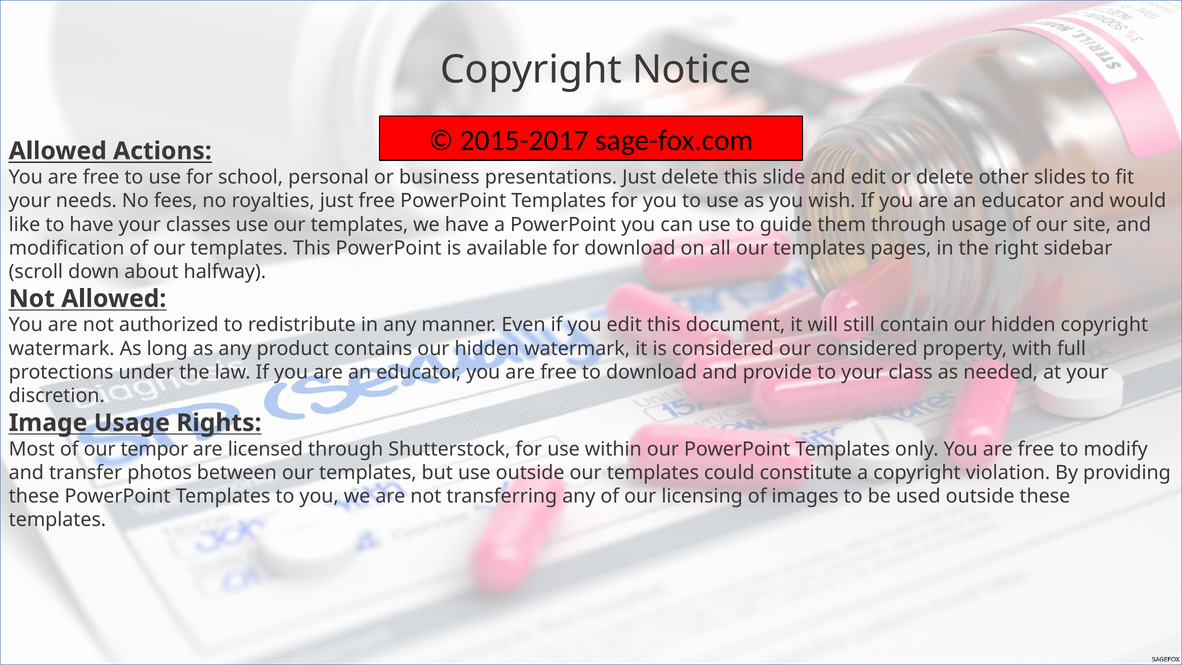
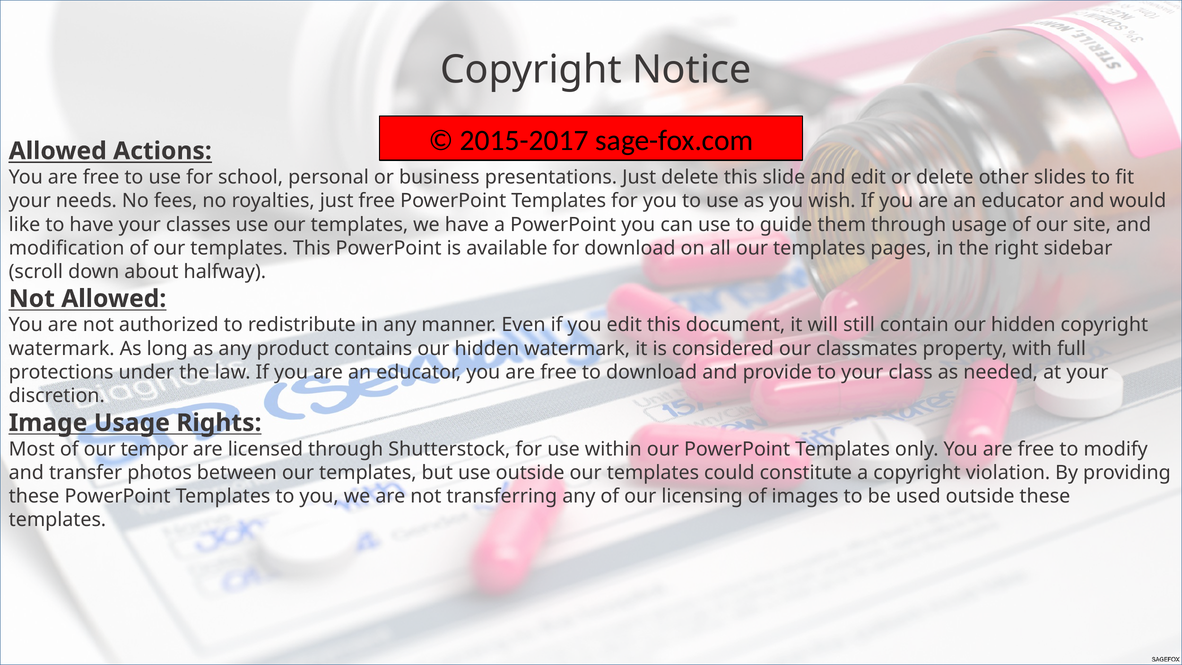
our considered: considered -> classmates
